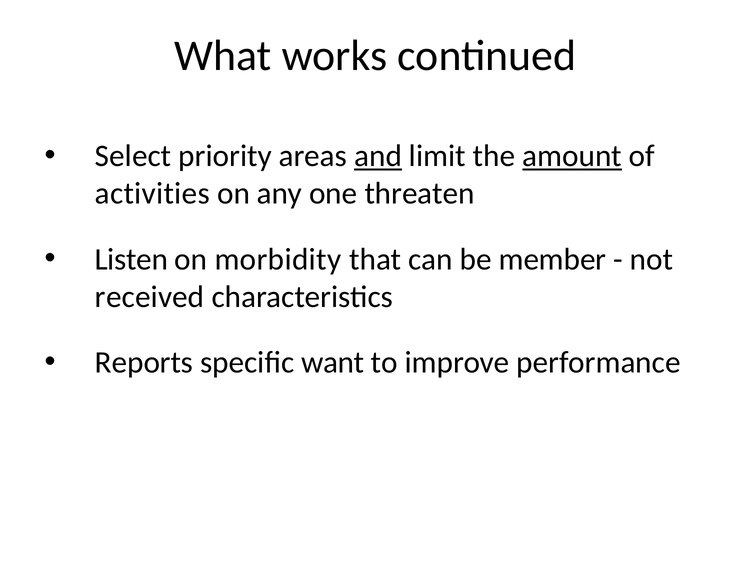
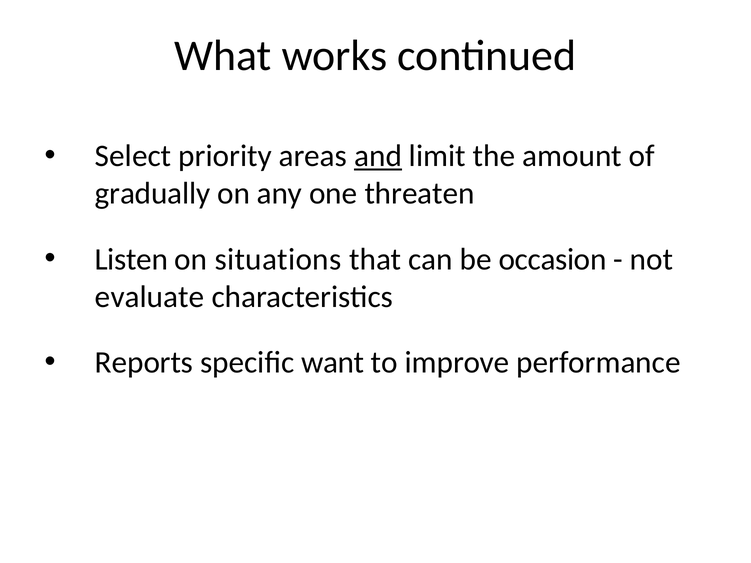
amount underline: present -> none
activities: activities -> gradually
morbidity: morbidity -> situations
member: member -> occasion
received: received -> evaluate
